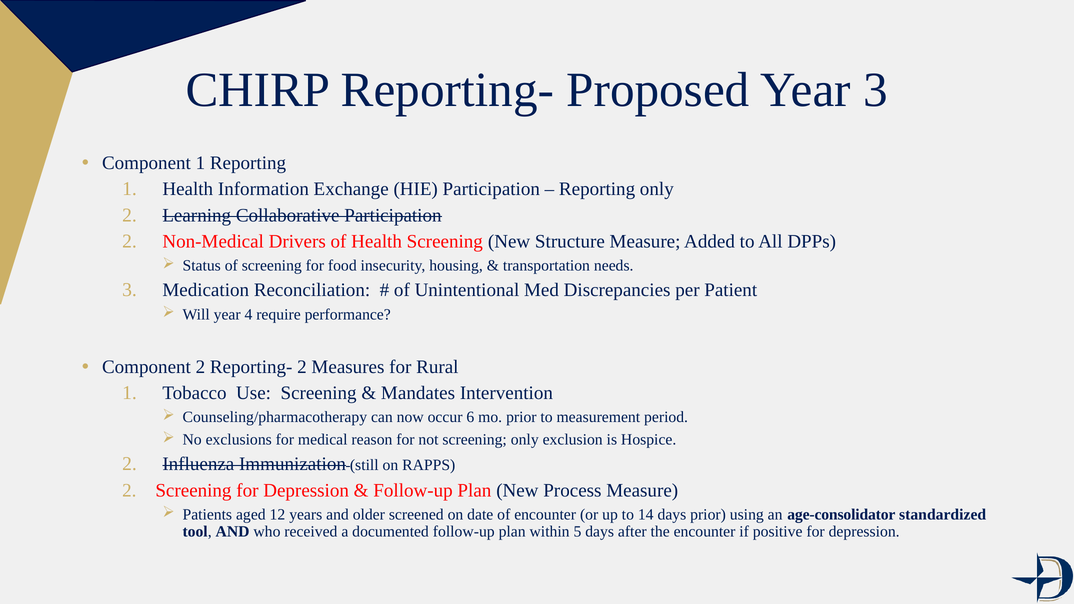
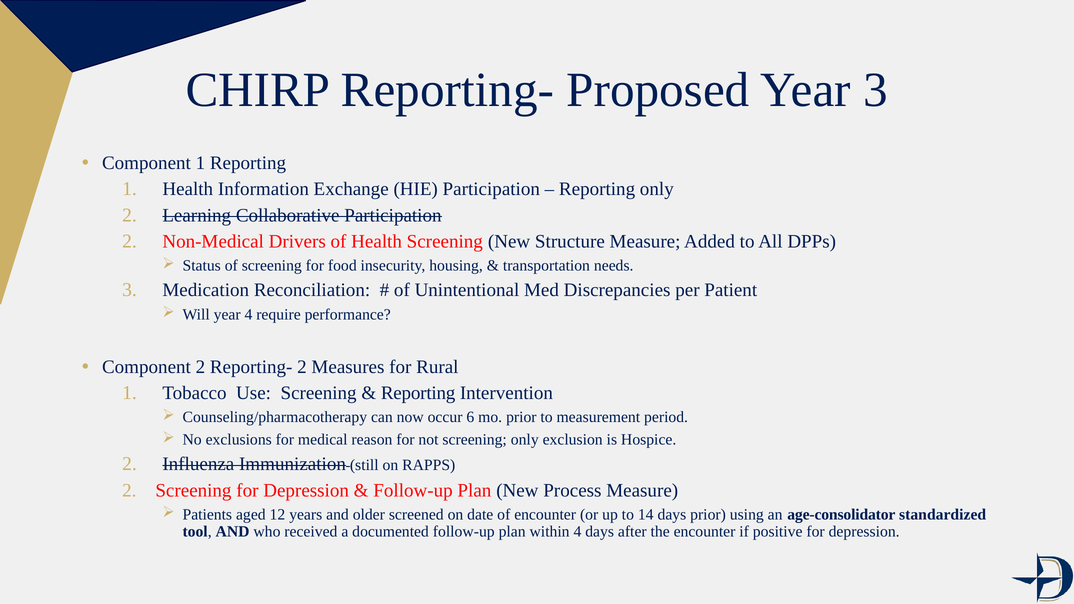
Mandates at (418, 393): Mandates -> Reporting
within 5: 5 -> 4
